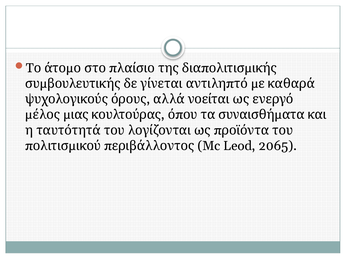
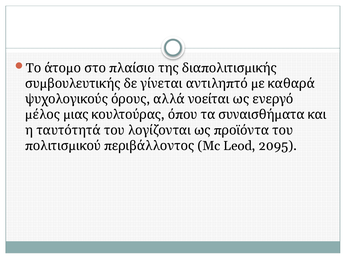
2065: 2065 -> 2095
